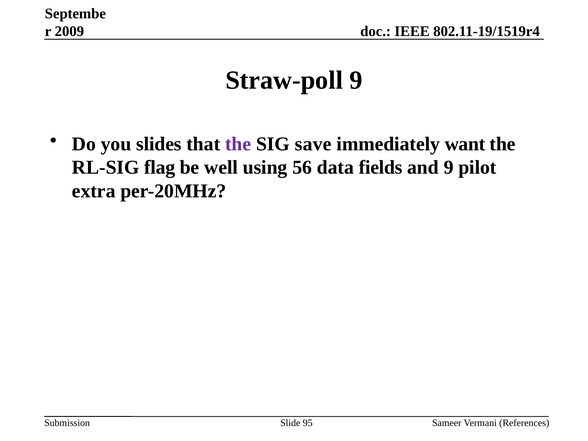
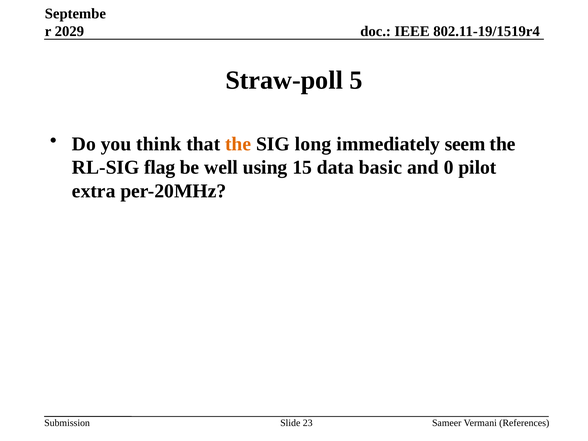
2009: 2009 -> 2029
Straw-poll 9: 9 -> 5
slides: slides -> think
the at (238, 144) colour: purple -> orange
save: save -> long
want: want -> seem
56: 56 -> 15
fields: fields -> basic
and 9: 9 -> 0
95: 95 -> 23
